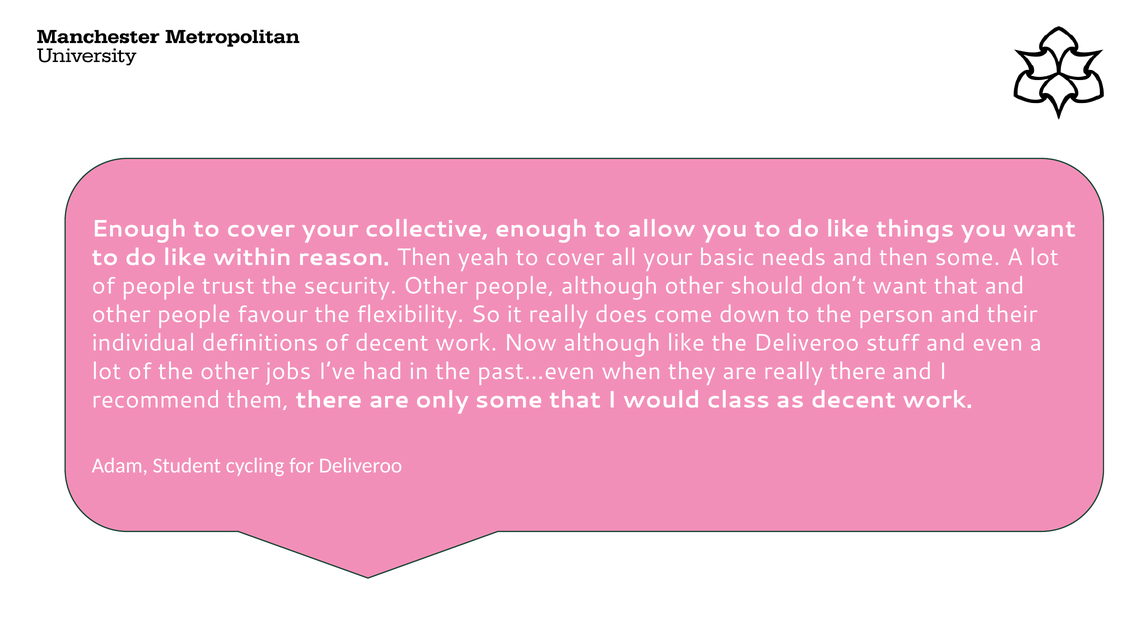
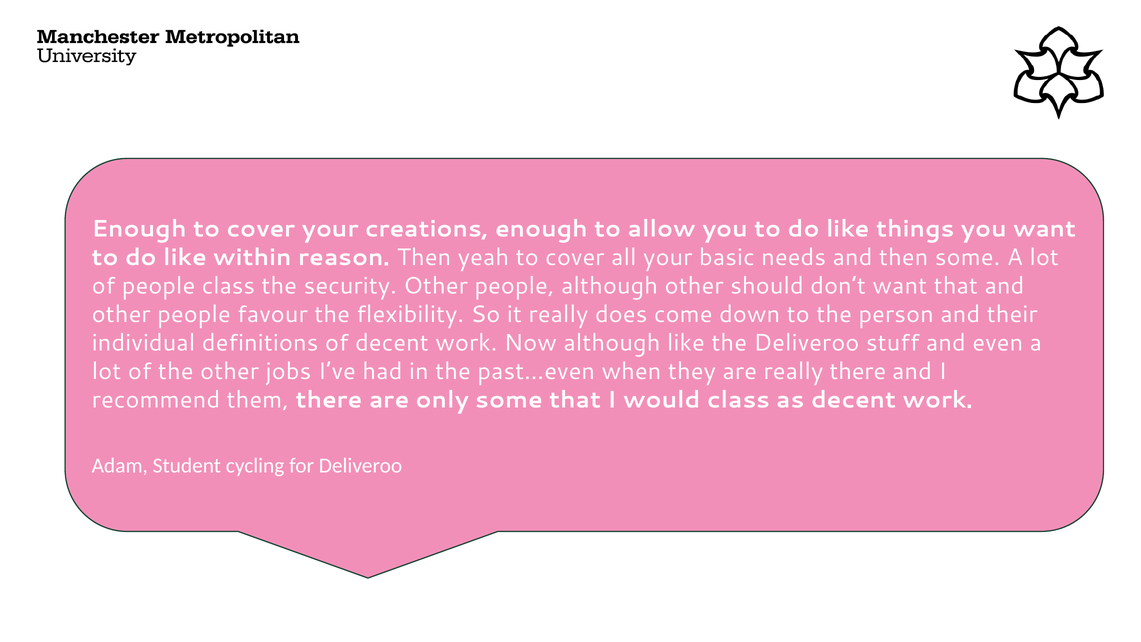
collective: collective -> creations
people trust: trust -> class
